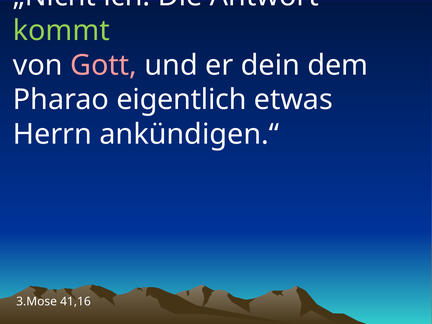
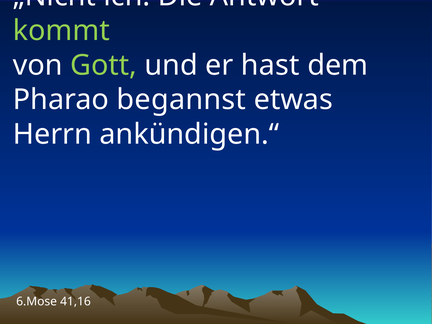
Gott colour: pink -> light green
dein: dein -> hast
eigentlich: eigentlich -> begannst
3.Mose: 3.Mose -> 6.Mose
